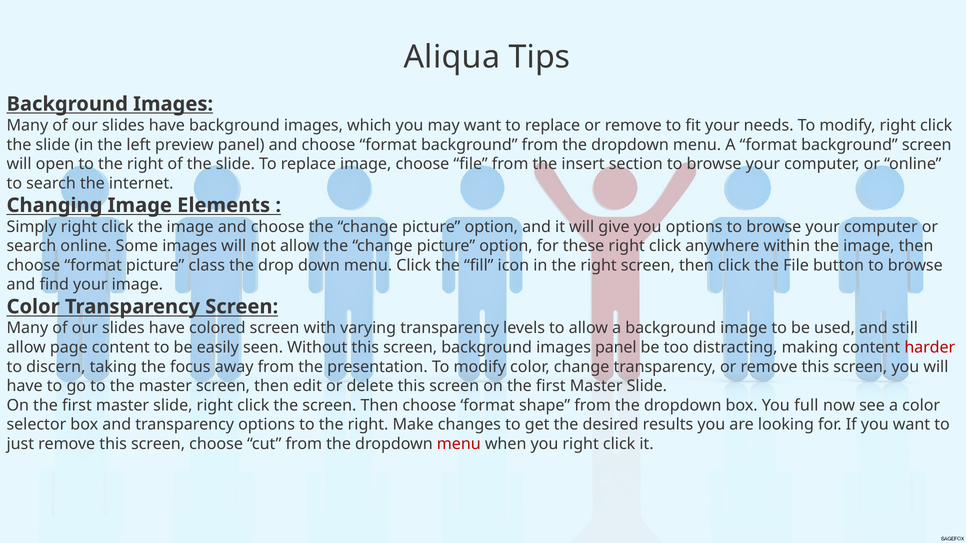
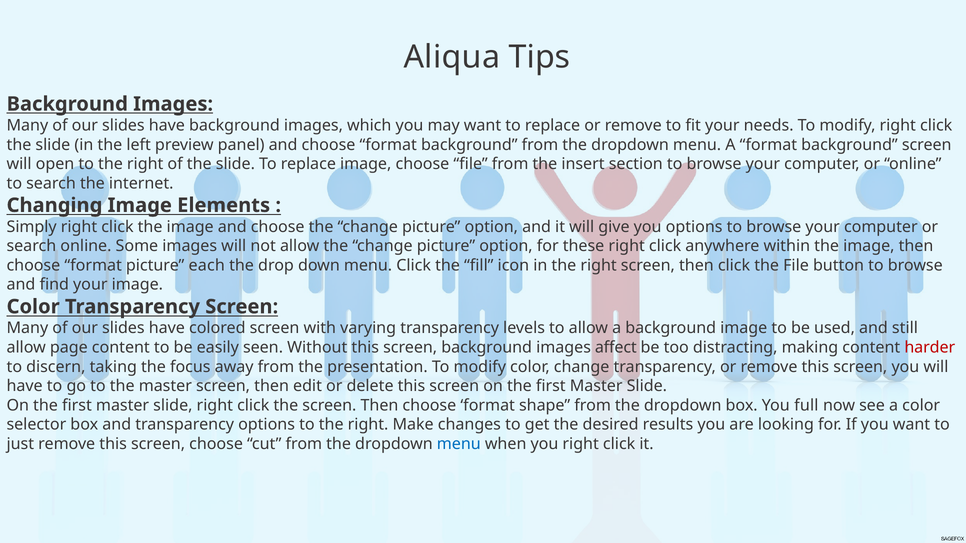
class: class -> each
images panel: panel -> affect
menu at (459, 444) colour: red -> blue
